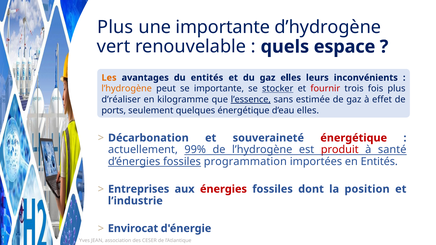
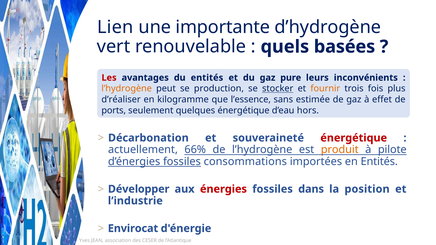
Plus at (115, 27): Plus -> Lien
espace: espace -> basées
Les colour: orange -> red
gaz elles: elles -> pure
se importante: importante -> production
fournir colour: red -> orange
l’essence underline: present -> none
d’eau elles: elles -> hors
99%: 99% -> 66%
produit colour: red -> orange
santé: santé -> pilote
programmation: programmation -> consommations
Entreprises: Entreprises -> Développer
dont: dont -> dans
